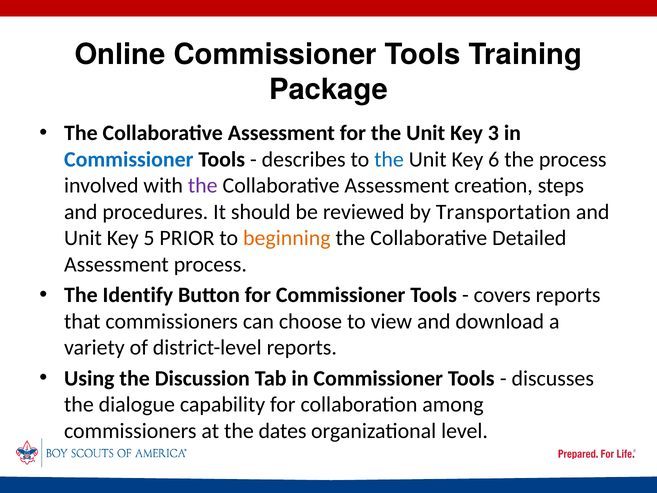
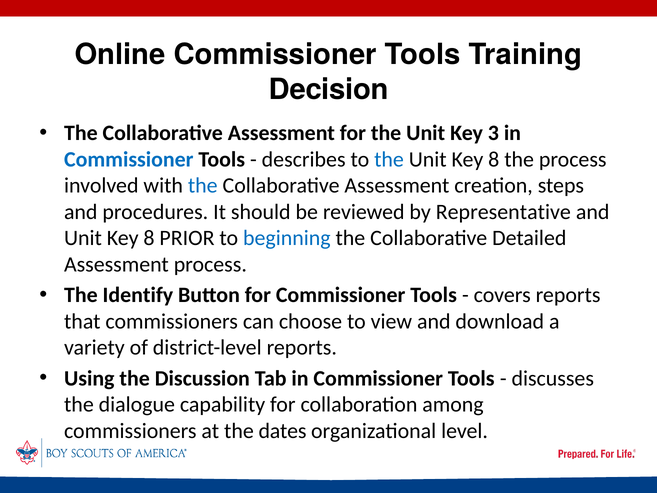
Package: Package -> Decision
6 at (494, 159): 6 -> 8
the at (203, 185) colour: purple -> blue
Transportation: Transportation -> Representative
5 at (149, 238): 5 -> 8
beginning colour: orange -> blue
